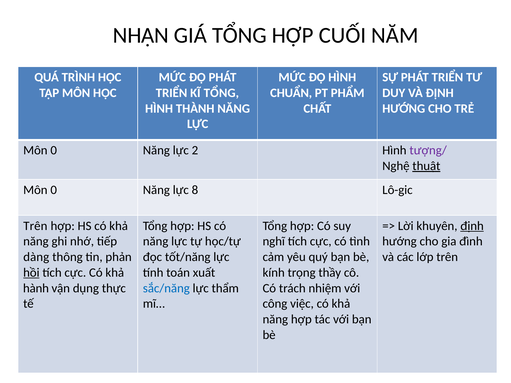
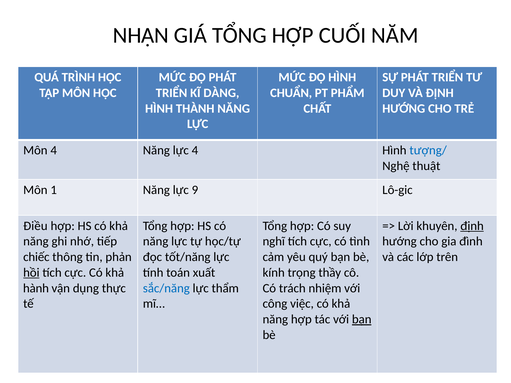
KĨ TỔNG: TỔNG -> DÀNG
0 at (54, 151): 0 -> 4
lực 2: 2 -> 4
tượng/ colour: purple -> blue
thuật underline: present -> none
0 at (54, 190): 0 -> 1
8: 8 -> 9
Trên at (35, 226): Trên -> Điều
dàng: dàng -> chiếc
bạn at (362, 320) underline: none -> present
